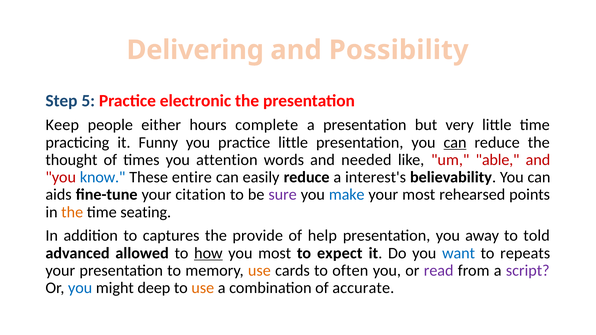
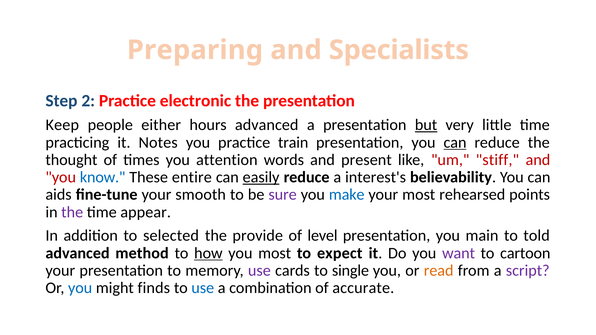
Delivering: Delivering -> Preparing
Possibility: Possibility -> Specialists
5: 5 -> 2
hours complete: complete -> advanced
but underline: none -> present
Funny: Funny -> Notes
practice little: little -> train
needed: needed -> present
able: able -> stiff
easily underline: none -> present
citation: citation -> smooth
the at (72, 212) colour: orange -> purple
seating: seating -> appear
captures: captures -> selected
help: help -> level
away: away -> main
allowed: allowed -> method
want colour: blue -> purple
repeats: repeats -> cartoon
use at (259, 271) colour: orange -> purple
often: often -> single
read colour: purple -> orange
deep: deep -> finds
use at (203, 288) colour: orange -> blue
